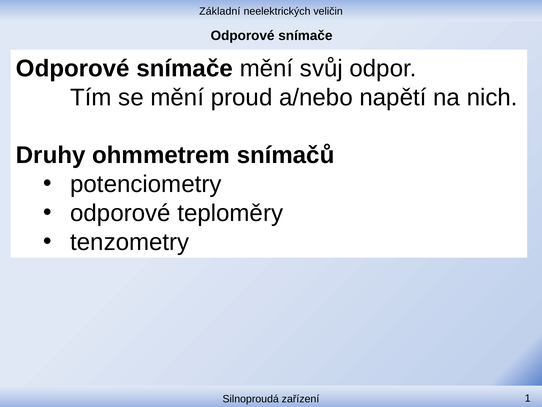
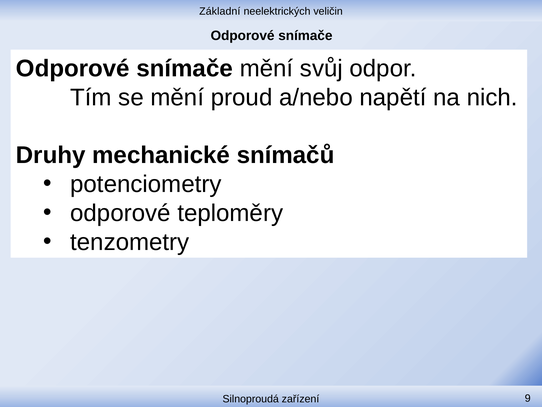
ohmmetrem: ohmmetrem -> mechanické
1: 1 -> 9
